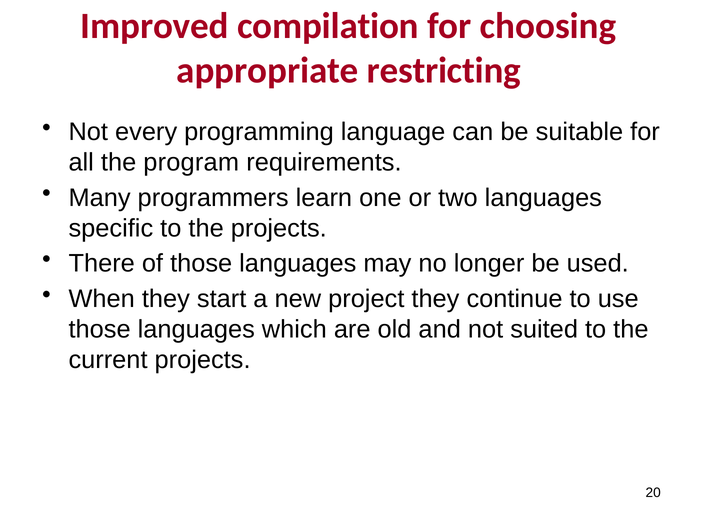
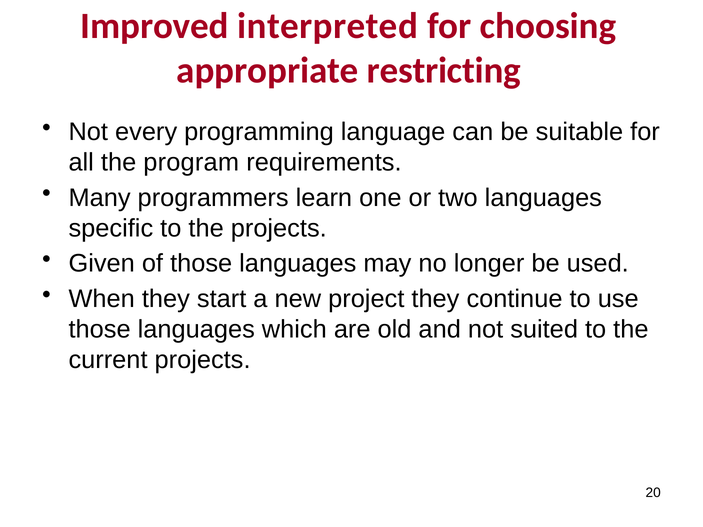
compilation: compilation -> interpreted
There: There -> Given
